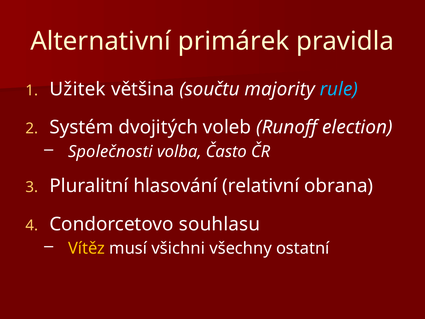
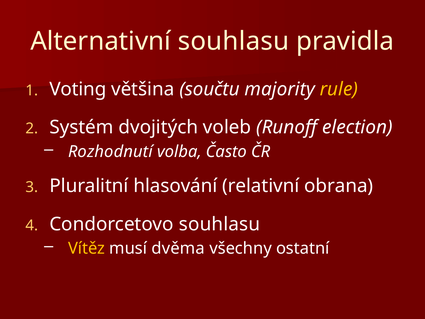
Alternativní primárek: primárek -> souhlasu
Užitek: Užitek -> Voting
rule colour: light blue -> yellow
Společnosti: Společnosti -> Rozhodnutí
všichni: všichni -> dvěma
